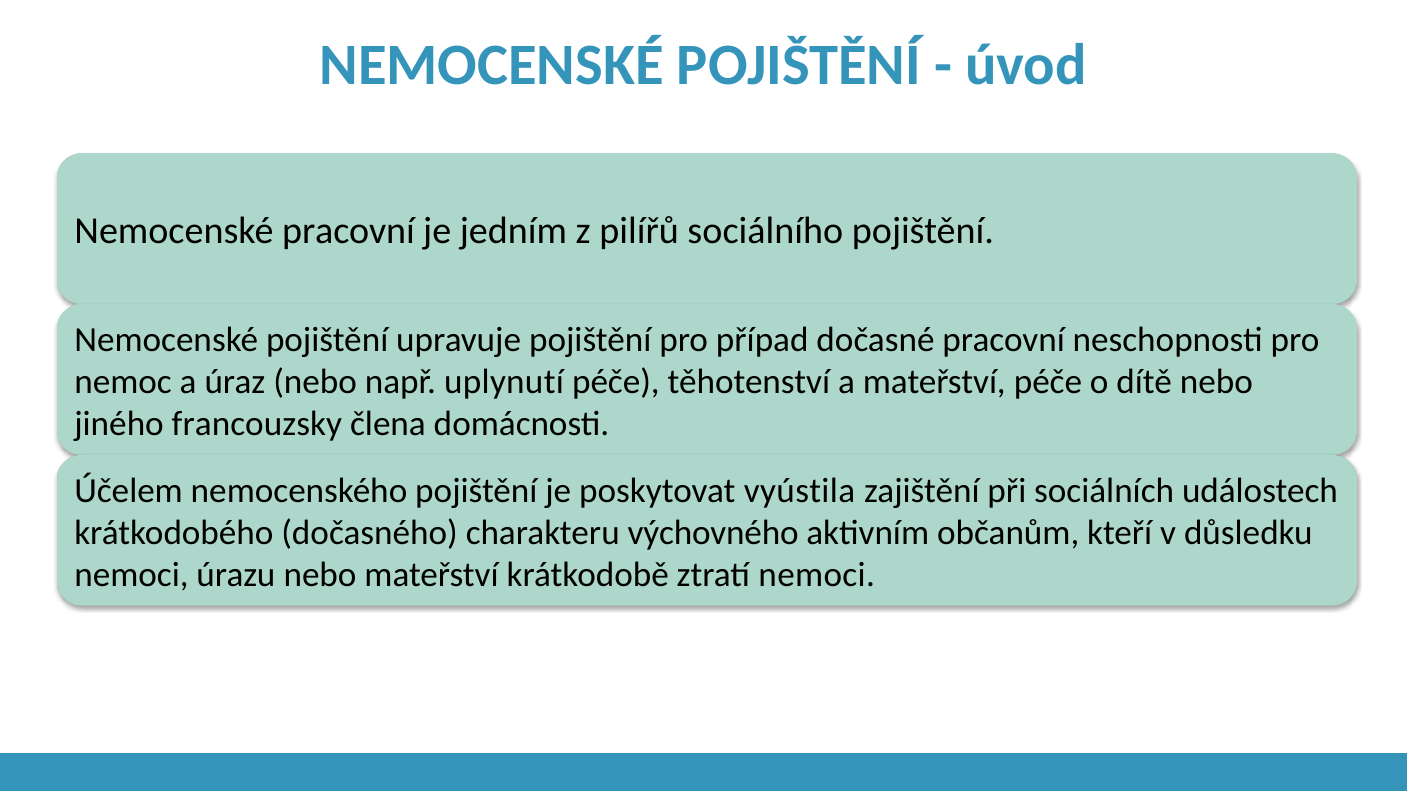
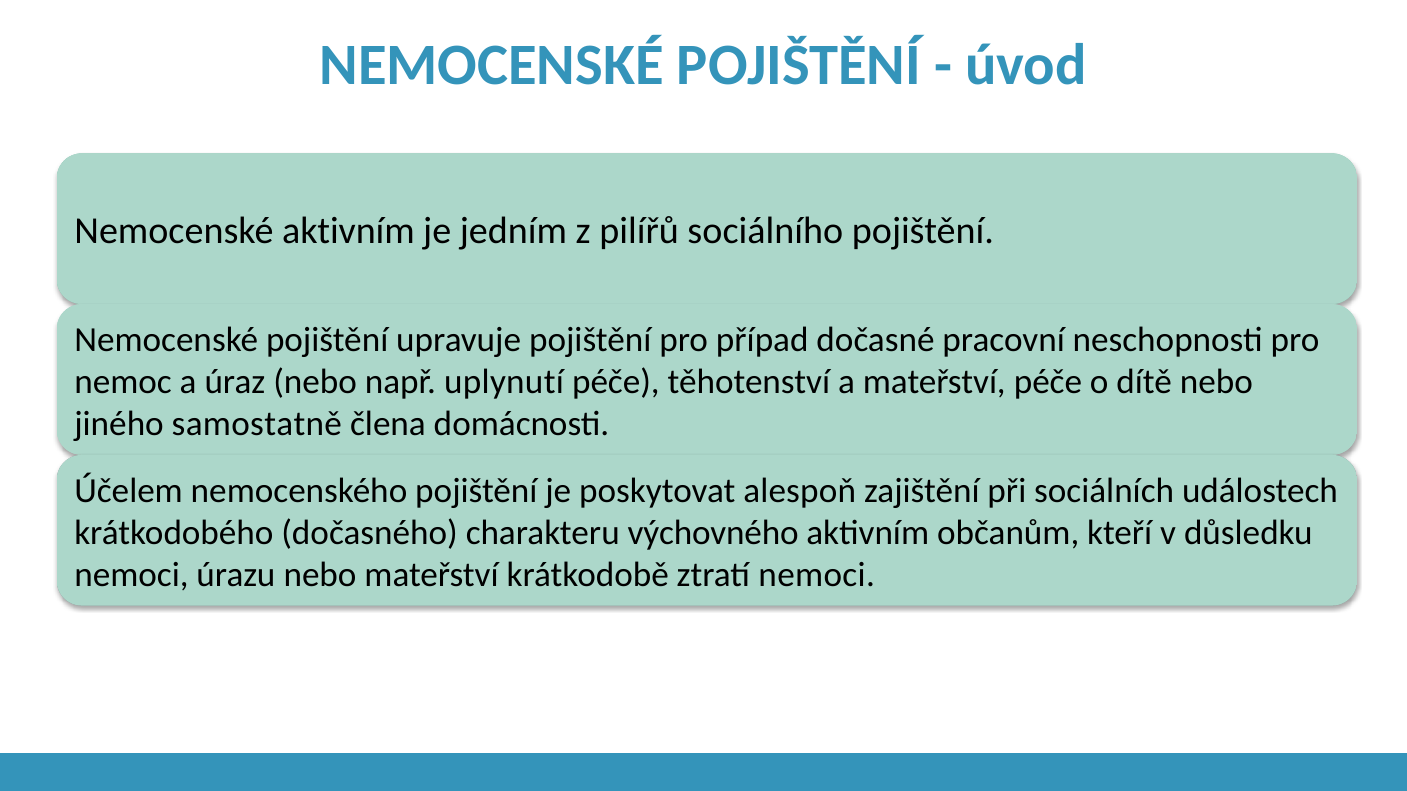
Nemocenské pracovní: pracovní -> aktivním
francouzsky: francouzsky -> samostatně
vyústila: vyústila -> alespoň
